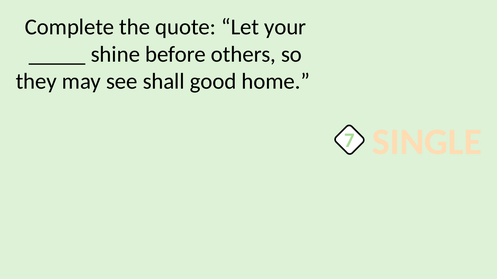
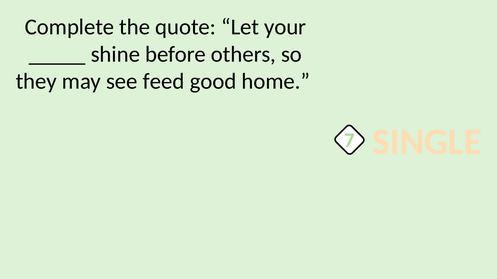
shall: shall -> feed
